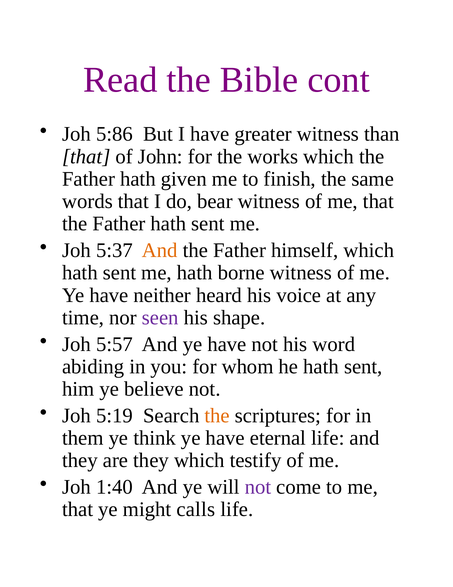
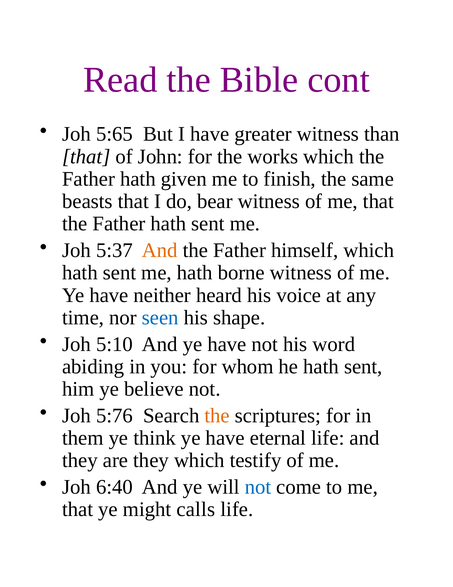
5:86: 5:86 -> 5:65
words: words -> beasts
seen colour: purple -> blue
5:57: 5:57 -> 5:10
5:19: 5:19 -> 5:76
1:40: 1:40 -> 6:40
not at (258, 486) colour: purple -> blue
